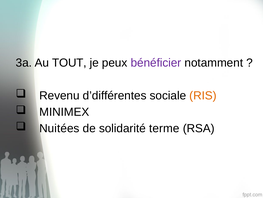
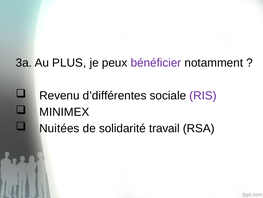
TOUT: TOUT -> PLUS
RIS colour: orange -> purple
terme: terme -> travail
